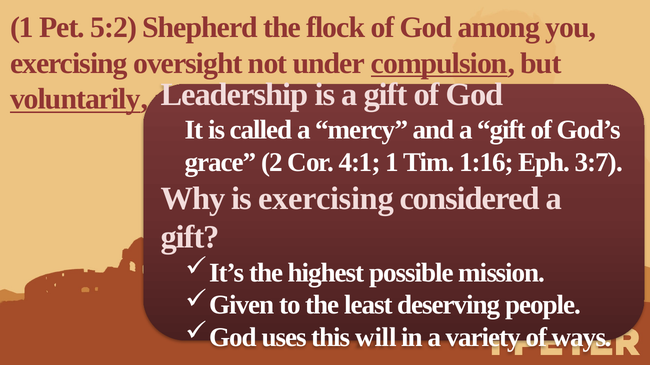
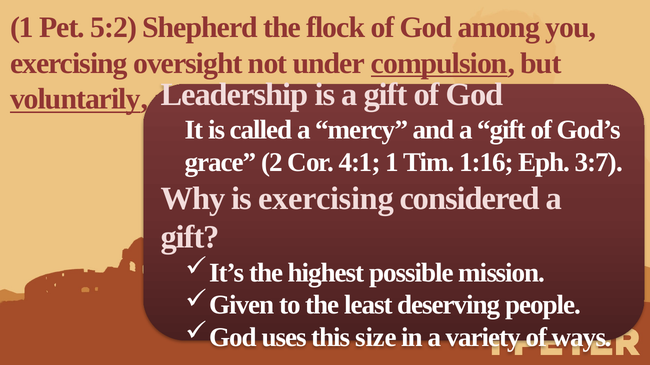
this will: will -> size
